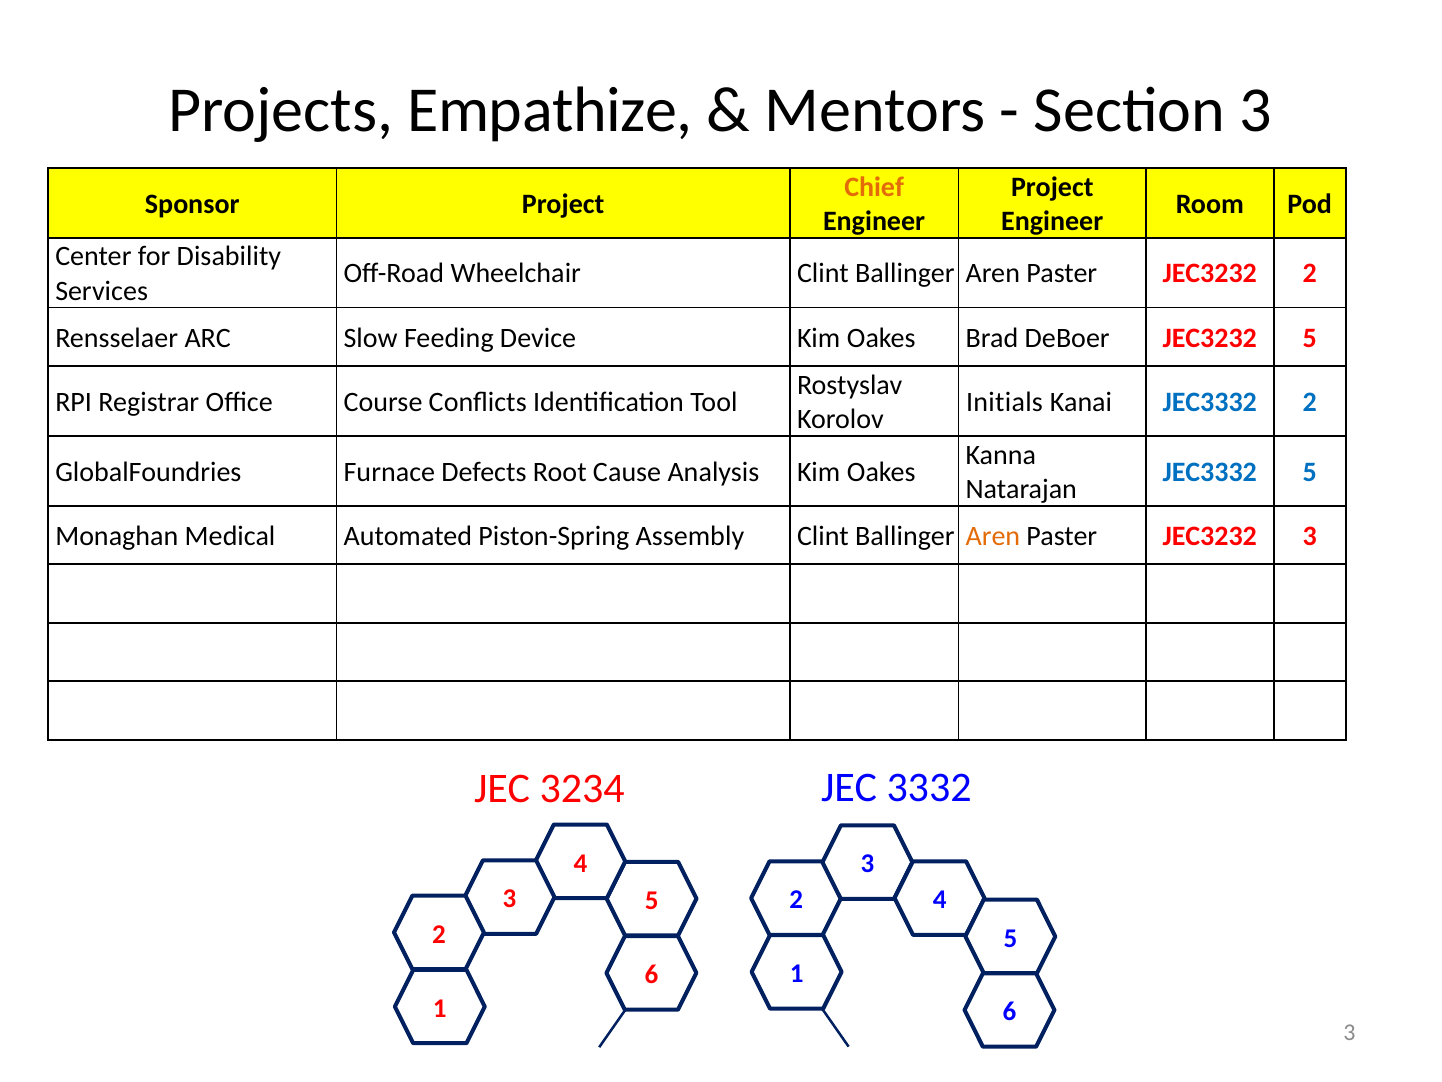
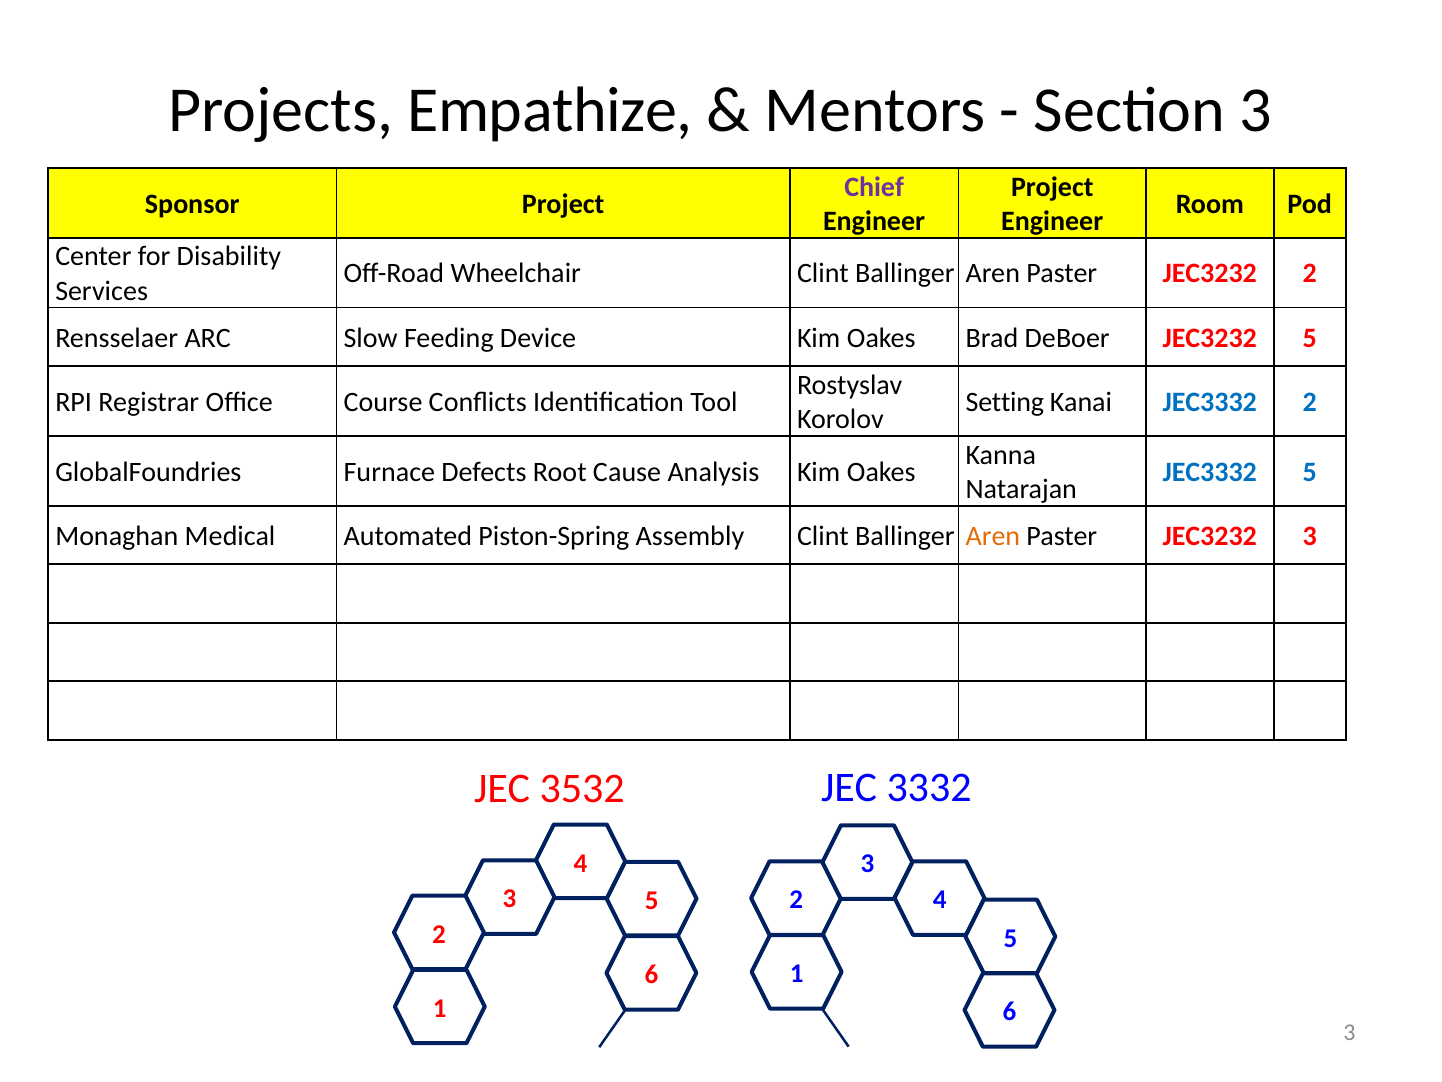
Chief colour: orange -> purple
Initials: Initials -> Setting
3234: 3234 -> 3532
